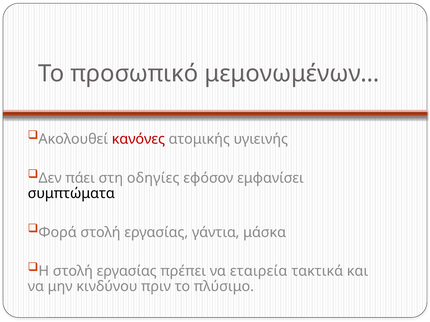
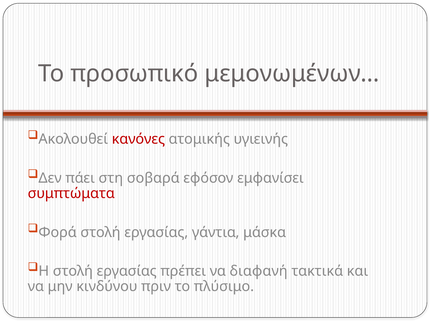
οδηγίες: οδηγίες -> σοβαρά
συμπτώματα colour: black -> red
εταιρεία: εταιρεία -> διαφανή
